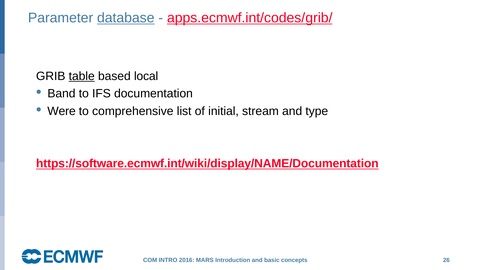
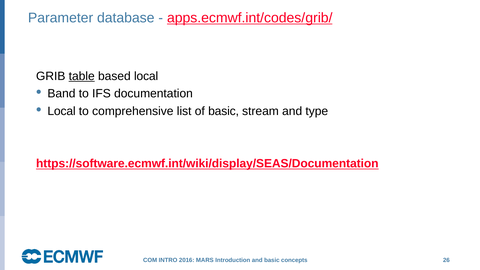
database underline: present -> none
Were at (62, 111): Were -> Local
of initial: initial -> basic
https://software.ecmwf.int/wiki/display/NAME/Documentation: https://software.ecmwf.int/wiki/display/NAME/Documentation -> https://software.ecmwf.int/wiki/display/SEAS/Documentation
